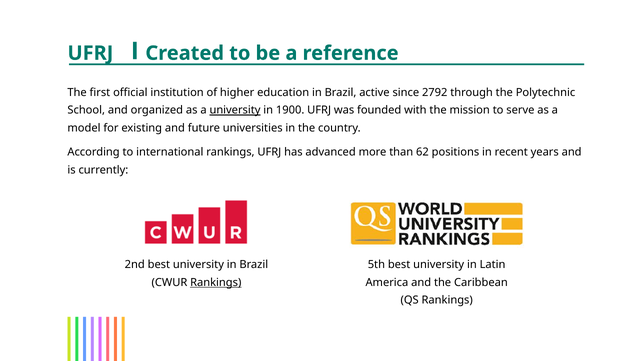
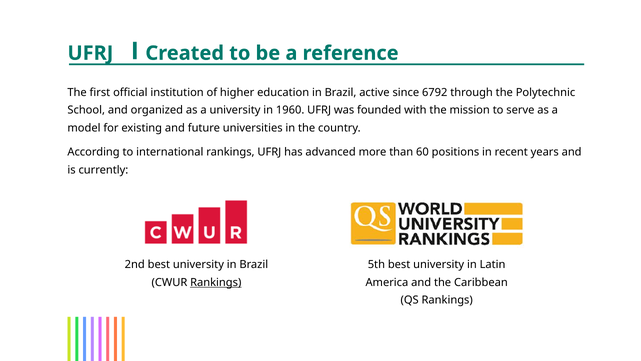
2792: 2792 -> 6792
university at (235, 110) underline: present -> none
1900: 1900 -> 1960
62: 62 -> 60
